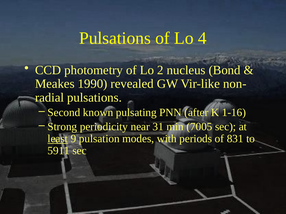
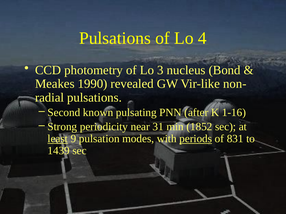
2: 2 -> 3
7005: 7005 -> 1852
periods underline: none -> present
5911: 5911 -> 1439
